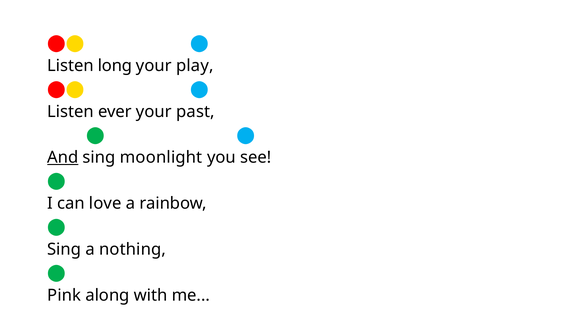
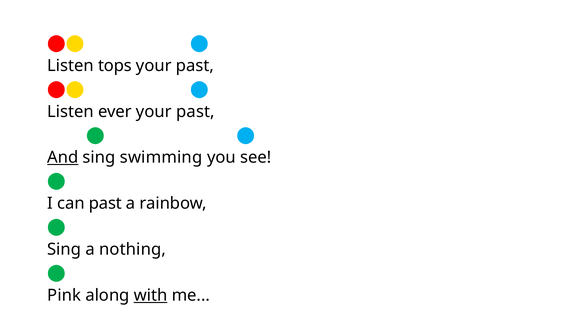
long: long -> tops
play at (195, 66): play -> past
moonlight: moonlight -> swimming
can love: love -> past
with underline: none -> present
